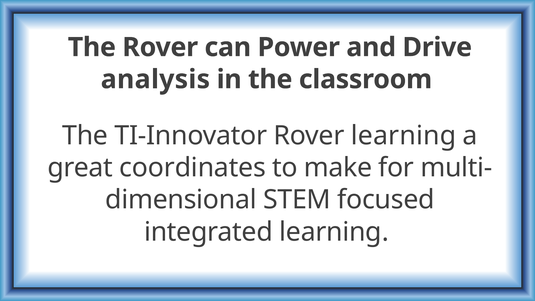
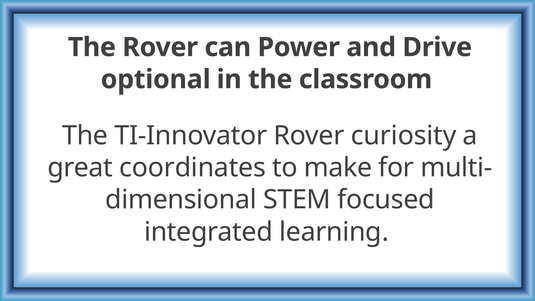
analysis: analysis -> optional
Rover learning: learning -> curiosity
